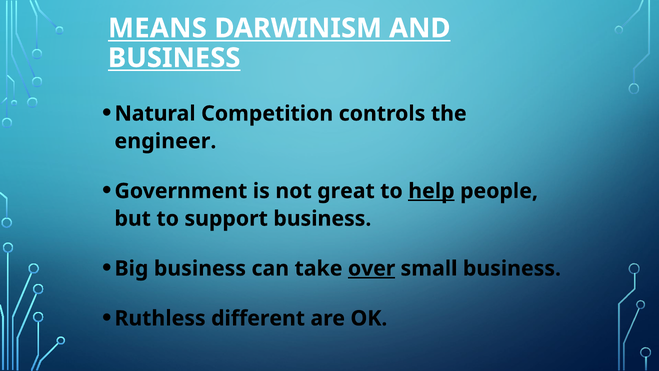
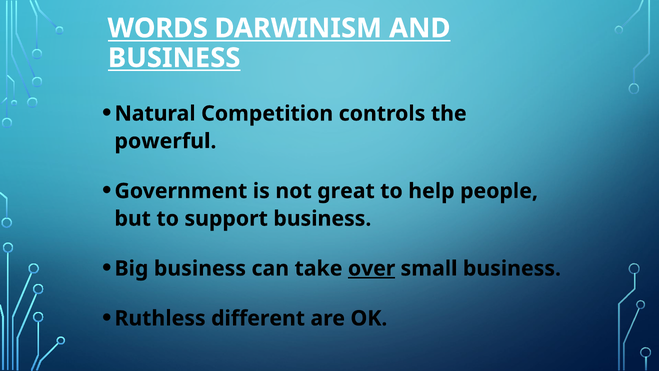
MEANS: MEANS -> WORDS
engineer: engineer -> powerful
help underline: present -> none
